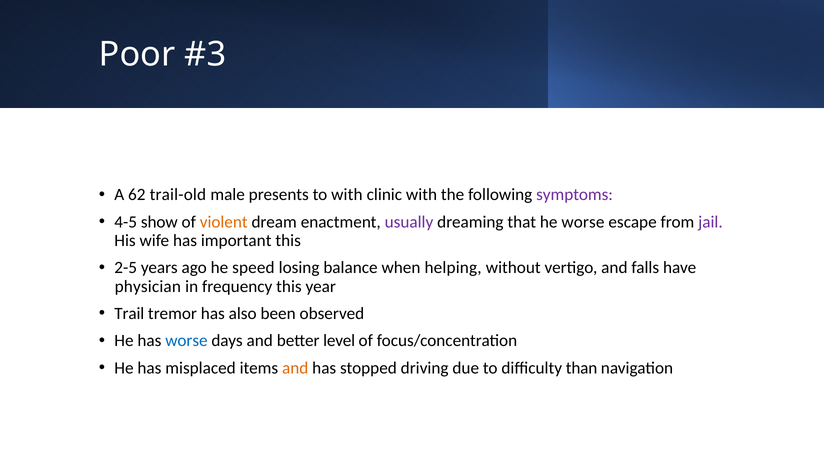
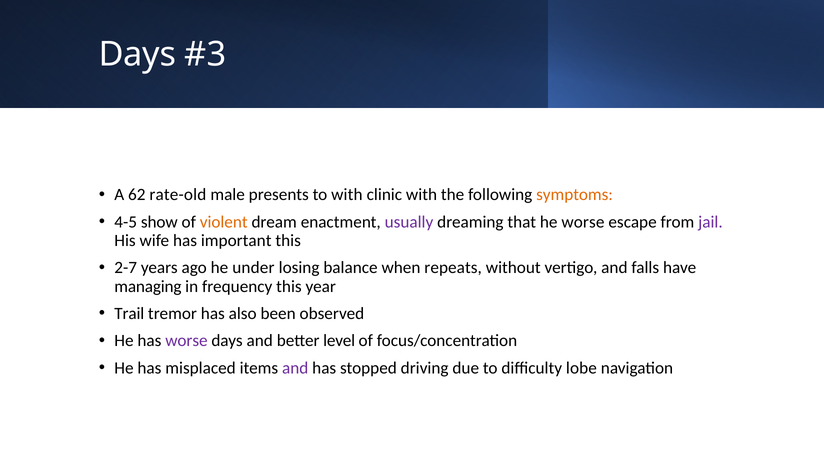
Poor at (137, 55): Poor -> Days
trail-old: trail-old -> rate-old
symptoms colour: purple -> orange
2-5: 2-5 -> 2-7
speed: speed -> under
helping: helping -> repeats
physician: physician -> managing
worse at (186, 340) colour: blue -> purple
and at (295, 367) colour: orange -> purple
than: than -> lobe
